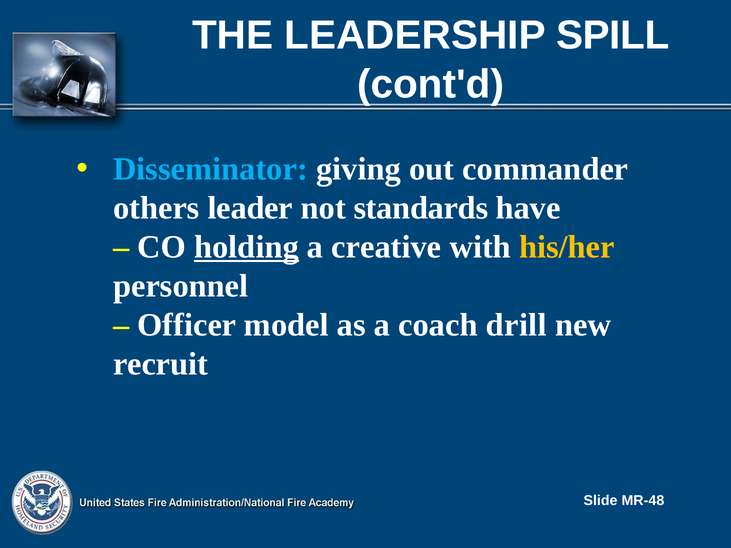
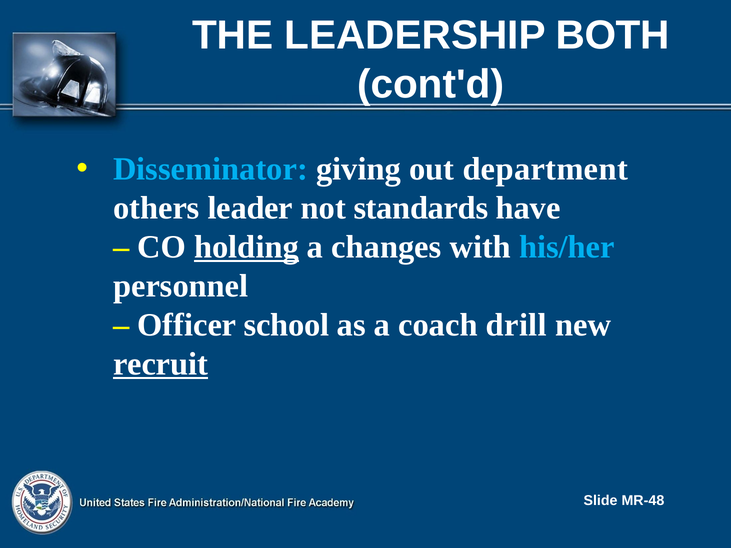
SPILL: SPILL -> BOTH
commander: commander -> department
creative: creative -> changes
his/her colour: yellow -> light blue
model: model -> school
recruit underline: none -> present
